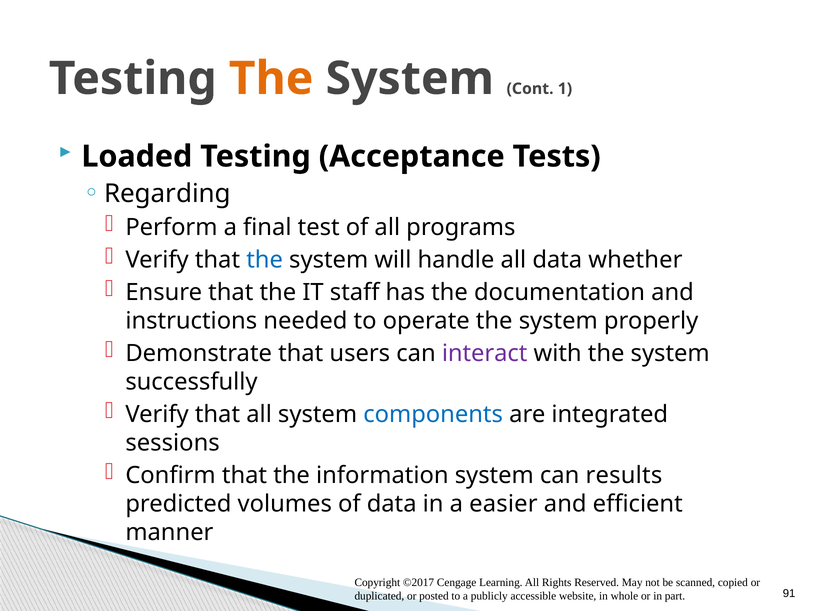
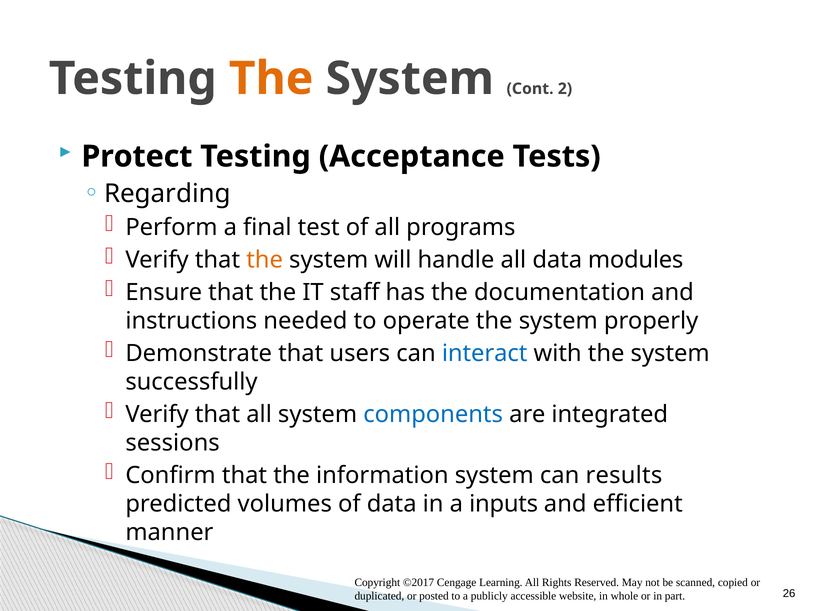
1: 1 -> 2
Loaded: Loaded -> Protect
the at (265, 260) colour: blue -> orange
whether: whether -> modules
interact colour: purple -> blue
easier: easier -> inputs
91: 91 -> 26
